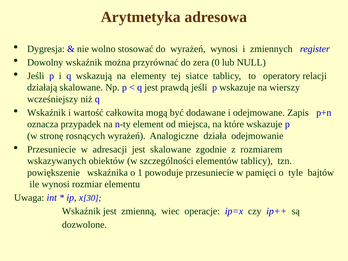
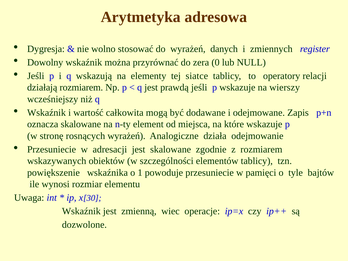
wyrażeń wynosi: wynosi -> danych
działają skalowane: skalowane -> rozmiarem
oznacza przypadek: przypadek -> skalowane
